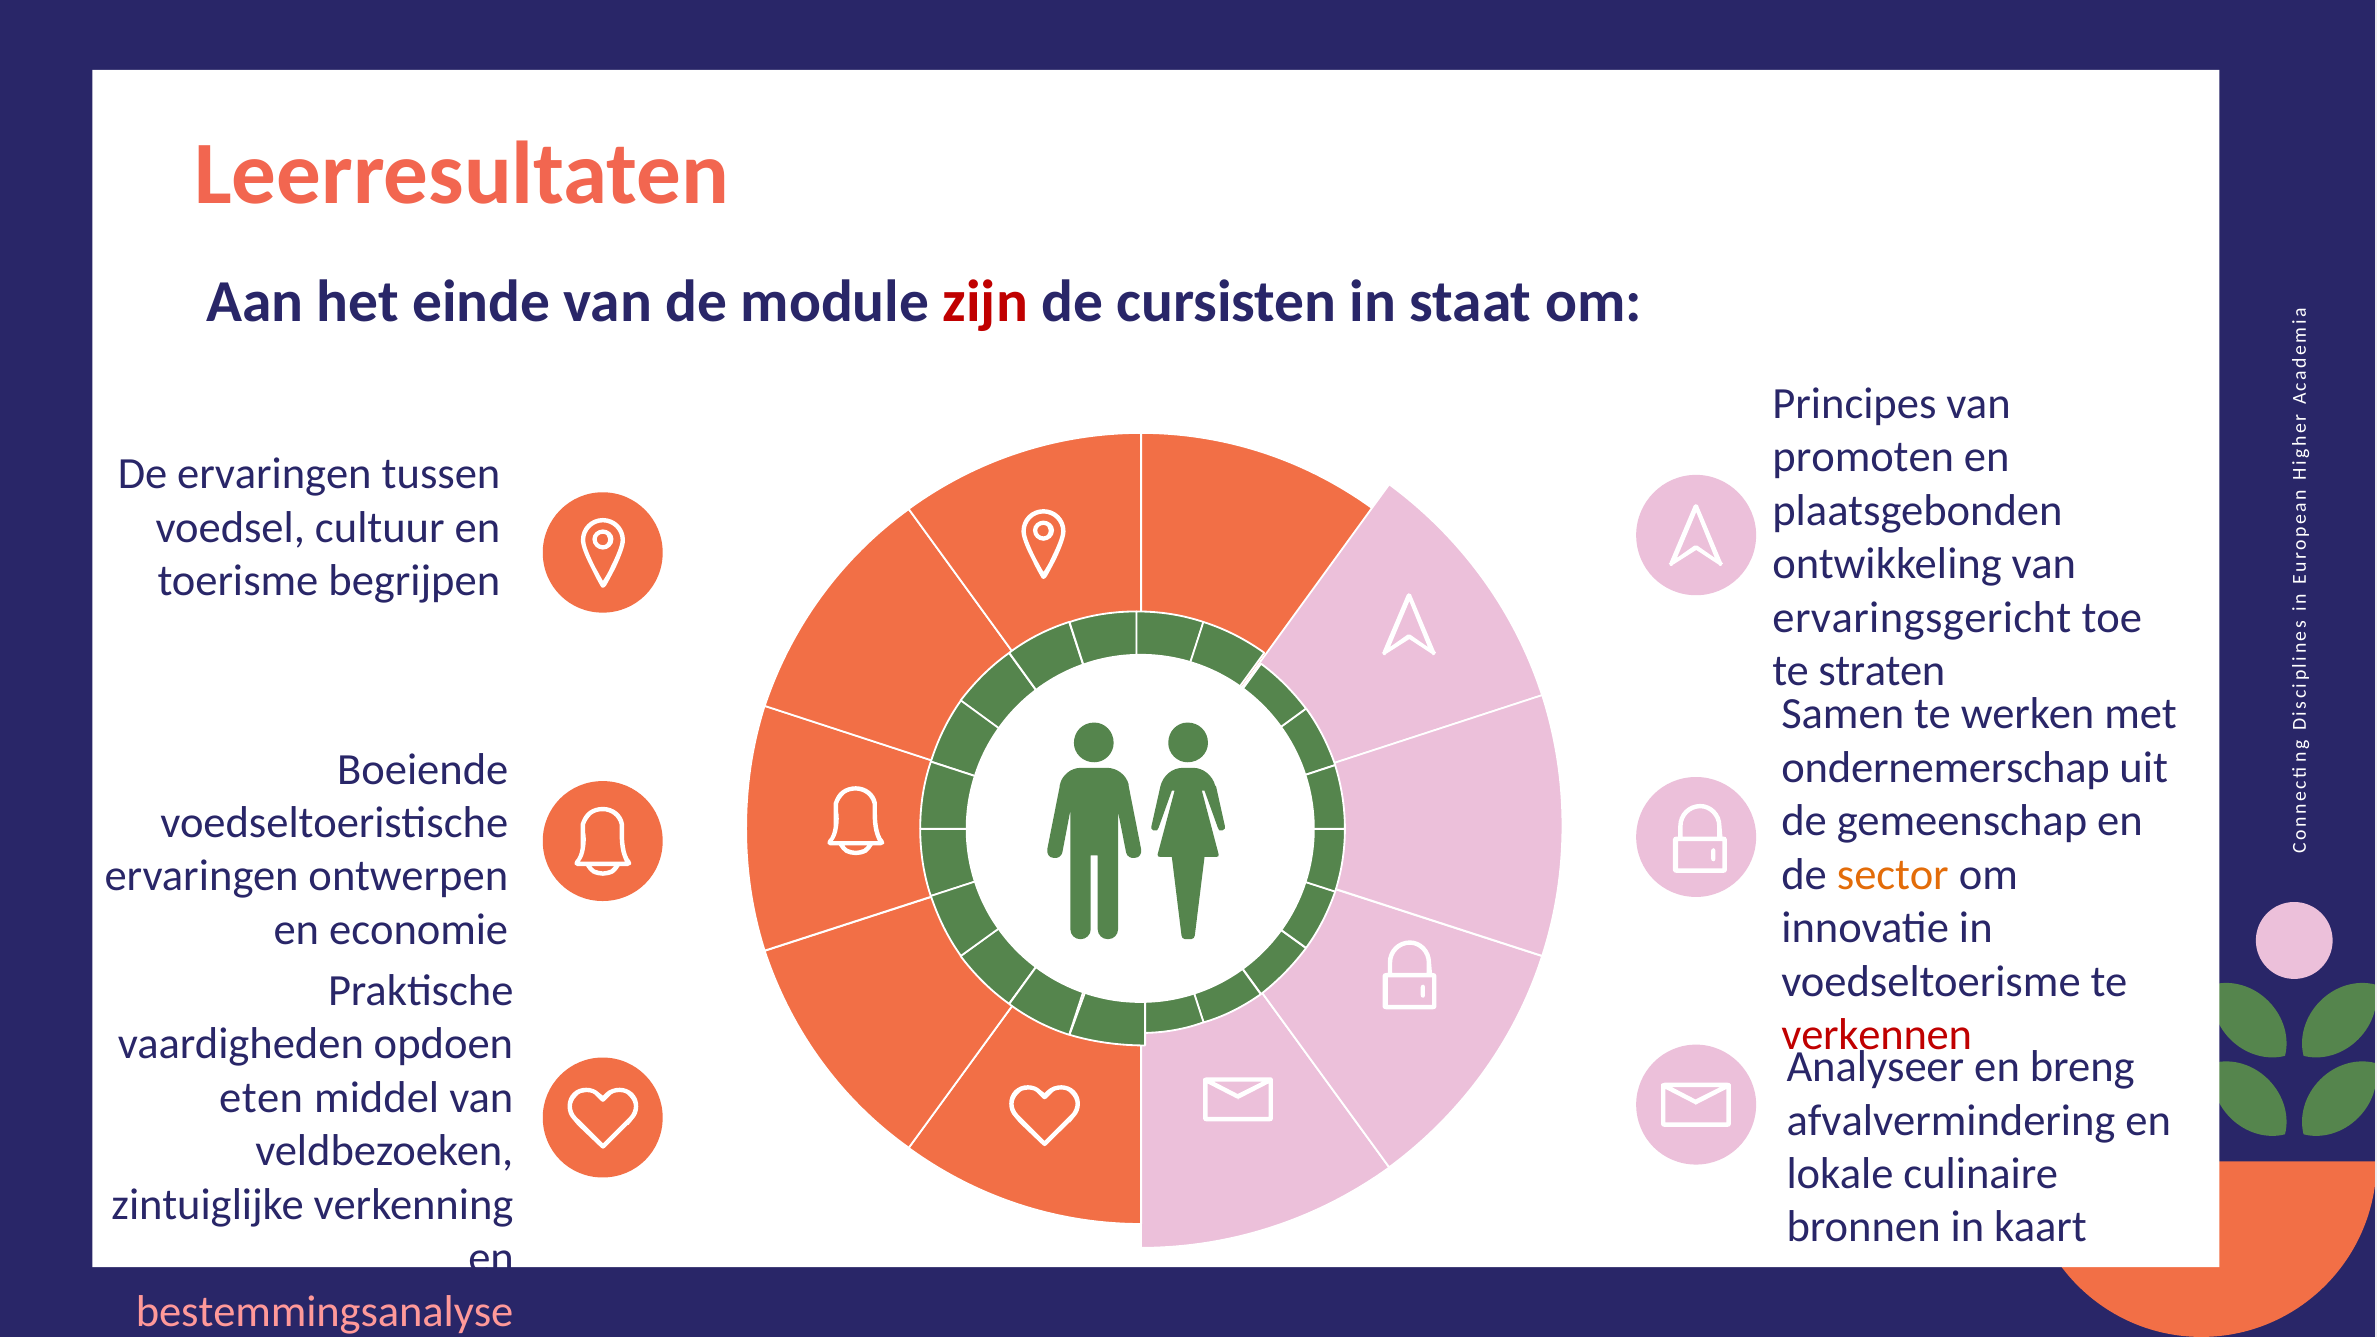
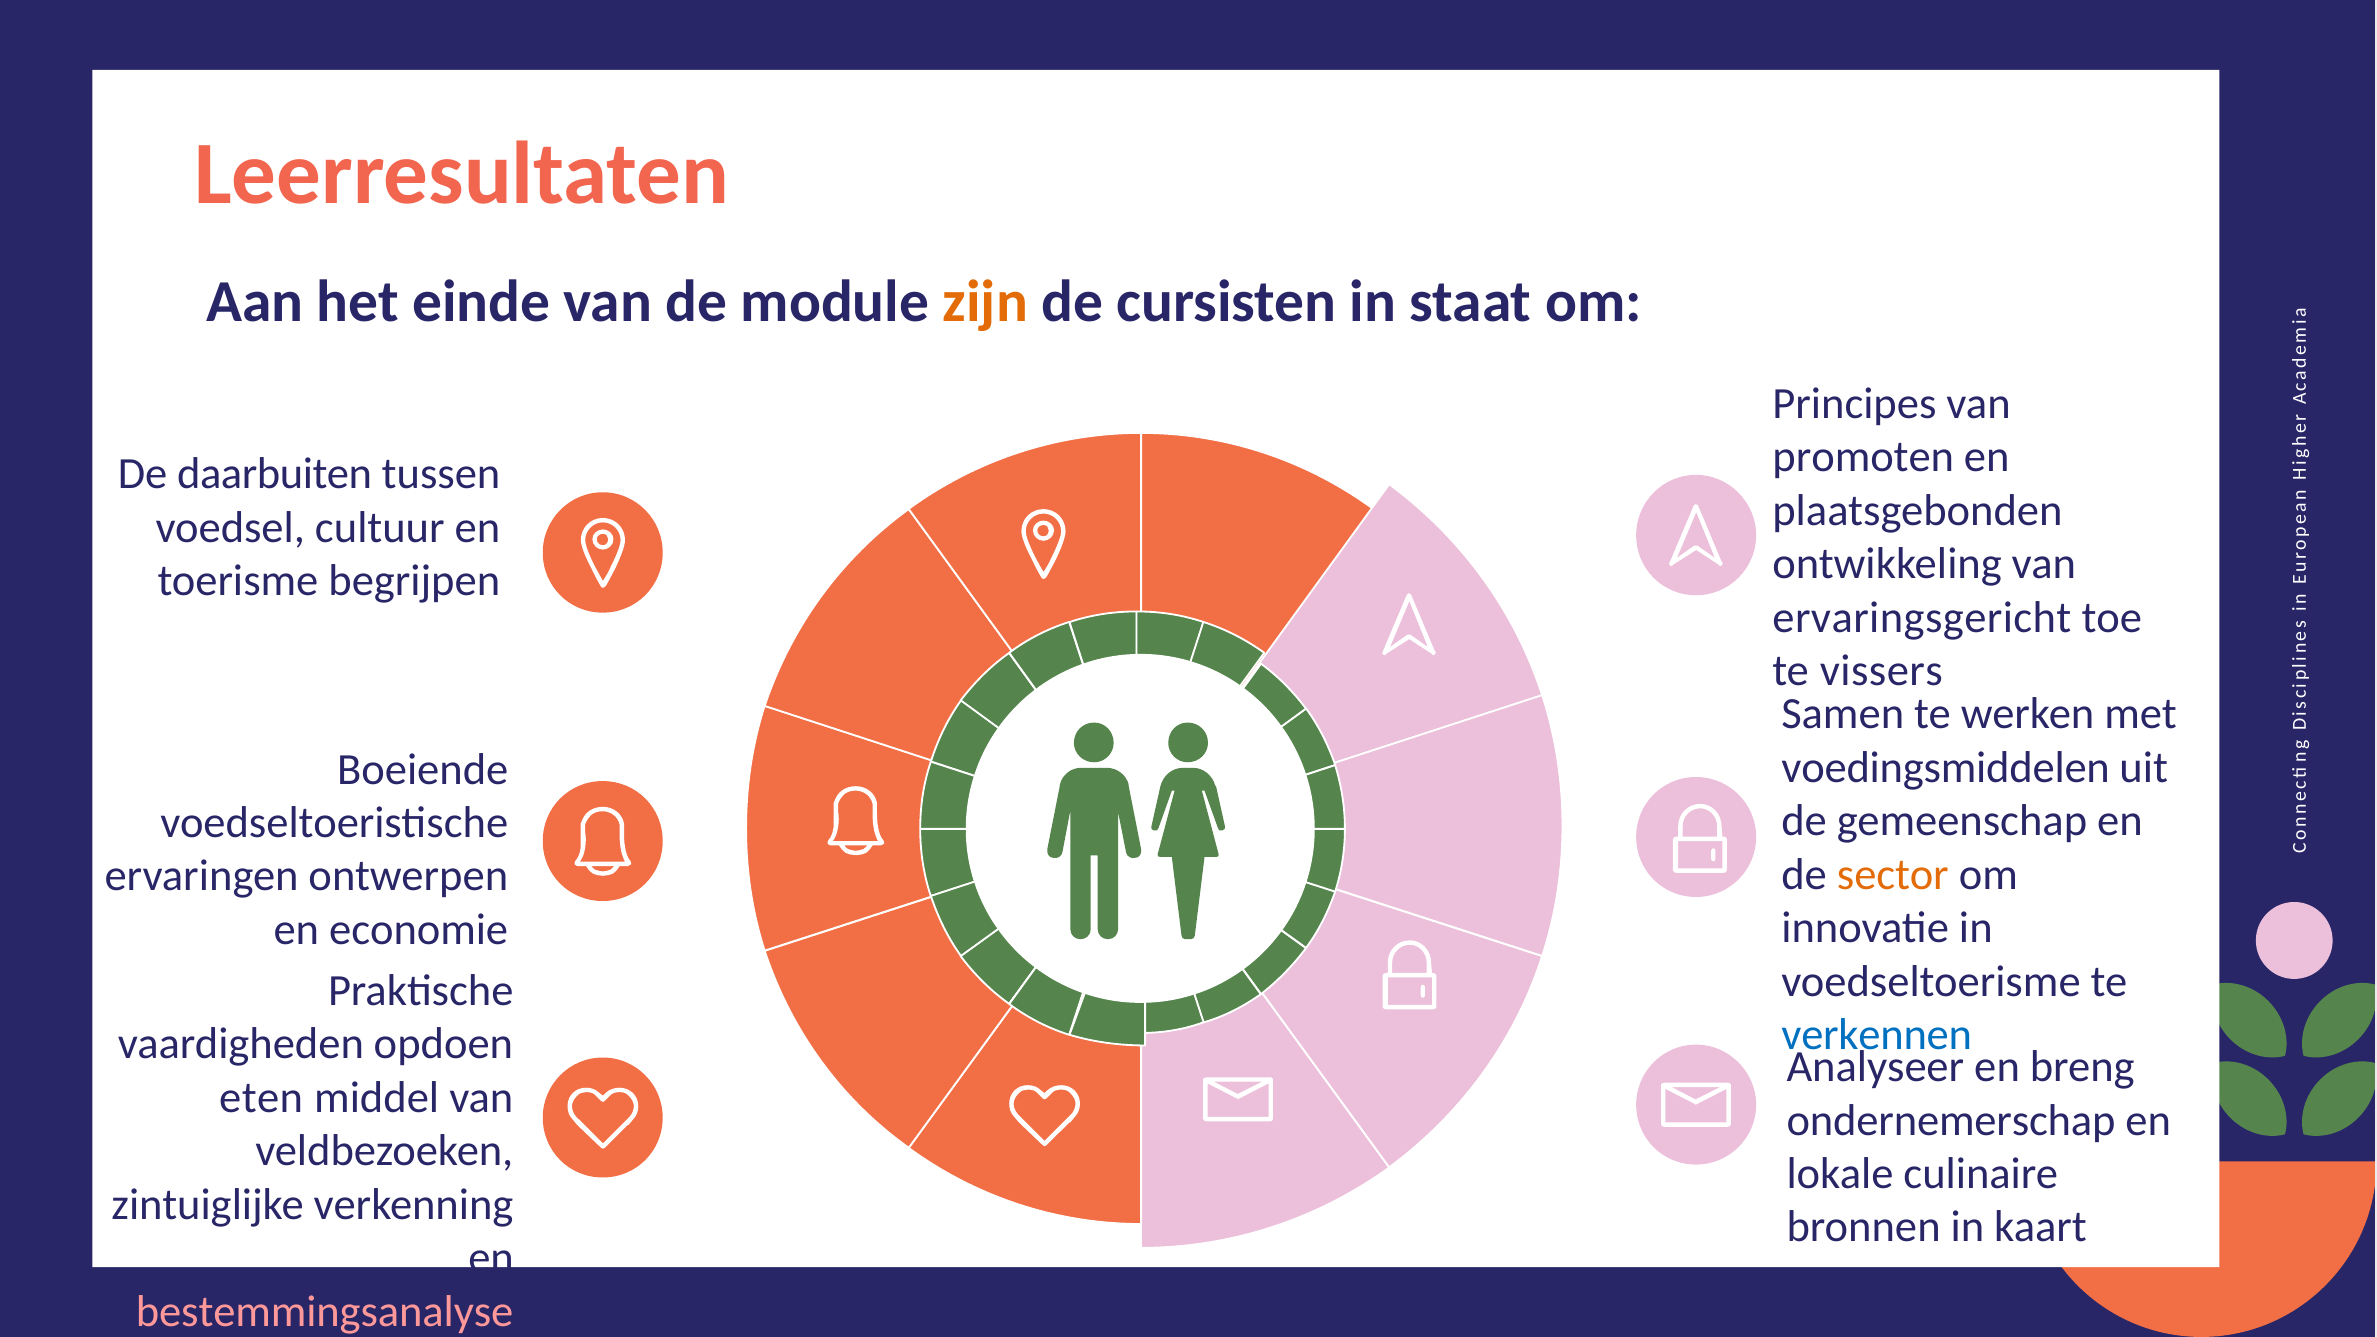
zijn colour: red -> orange
De ervaringen: ervaringen -> daarbuiten
straten: straten -> vissers
ondernemerschap: ondernemerschap -> voedingsmiddelen
verkennen colour: red -> blue
afvalvermindering: afvalvermindering -> ondernemerschap
